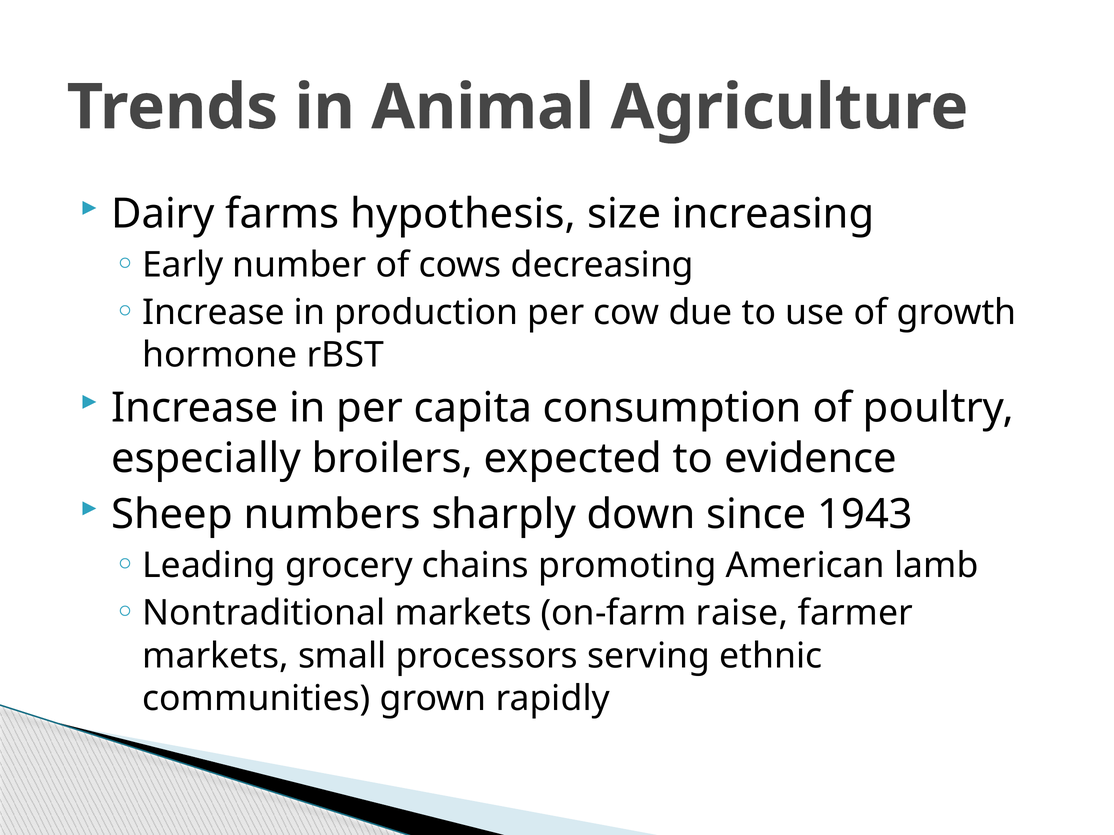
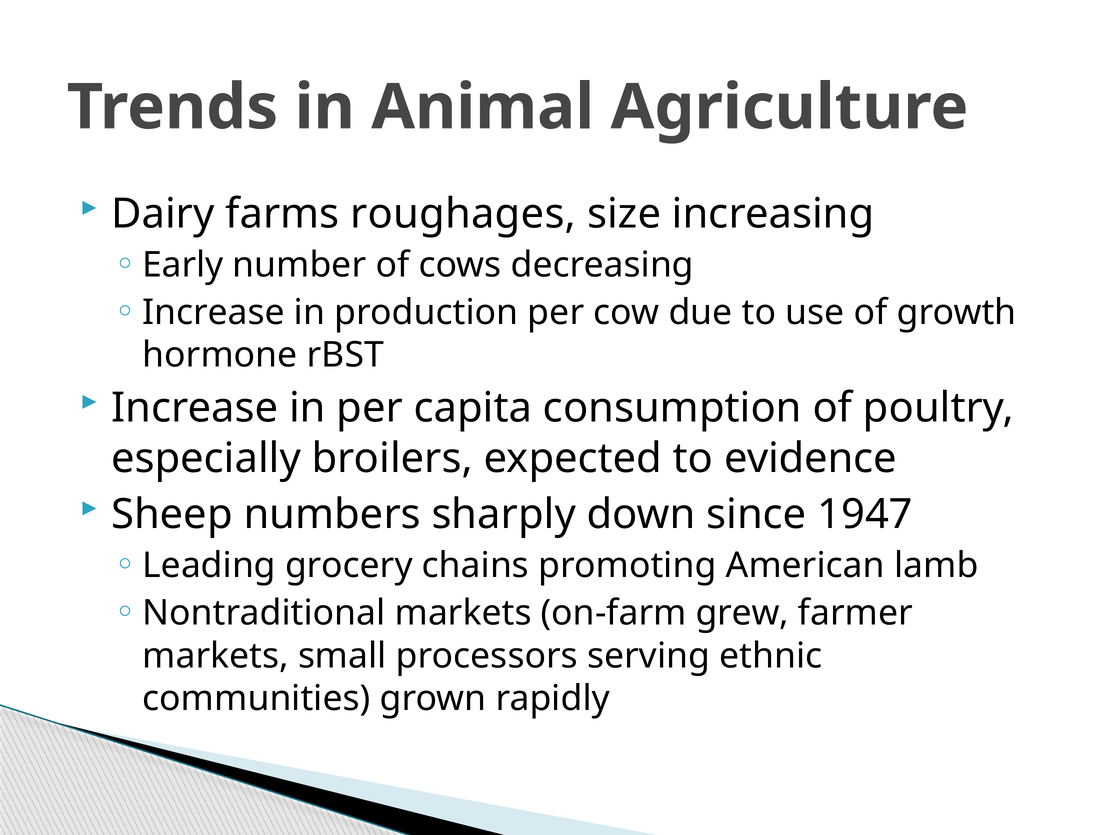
hypothesis: hypothesis -> roughages
1943: 1943 -> 1947
raise: raise -> grew
